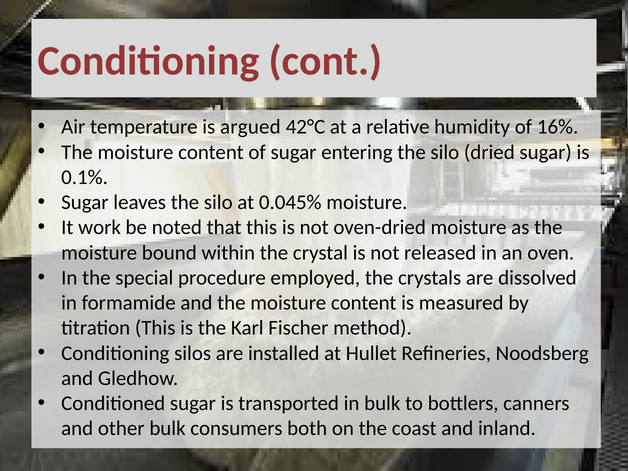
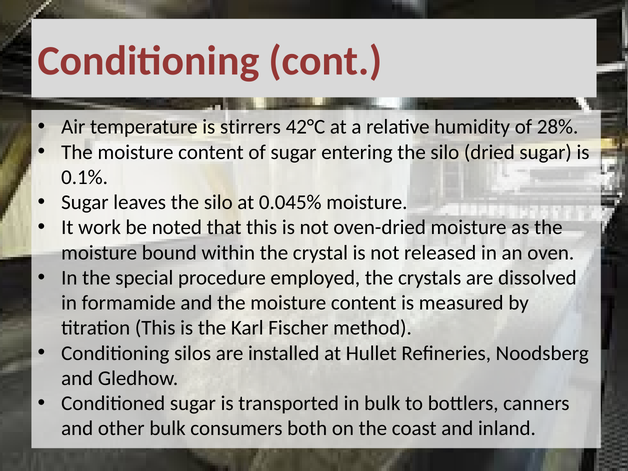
argued: argued -> stirrers
16%: 16% -> 28%
